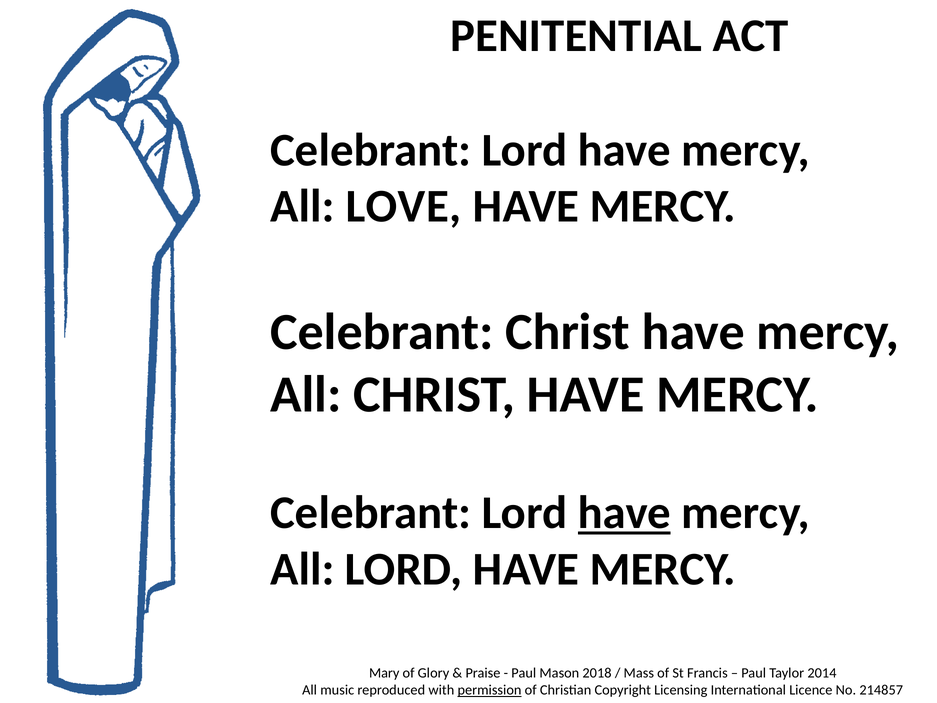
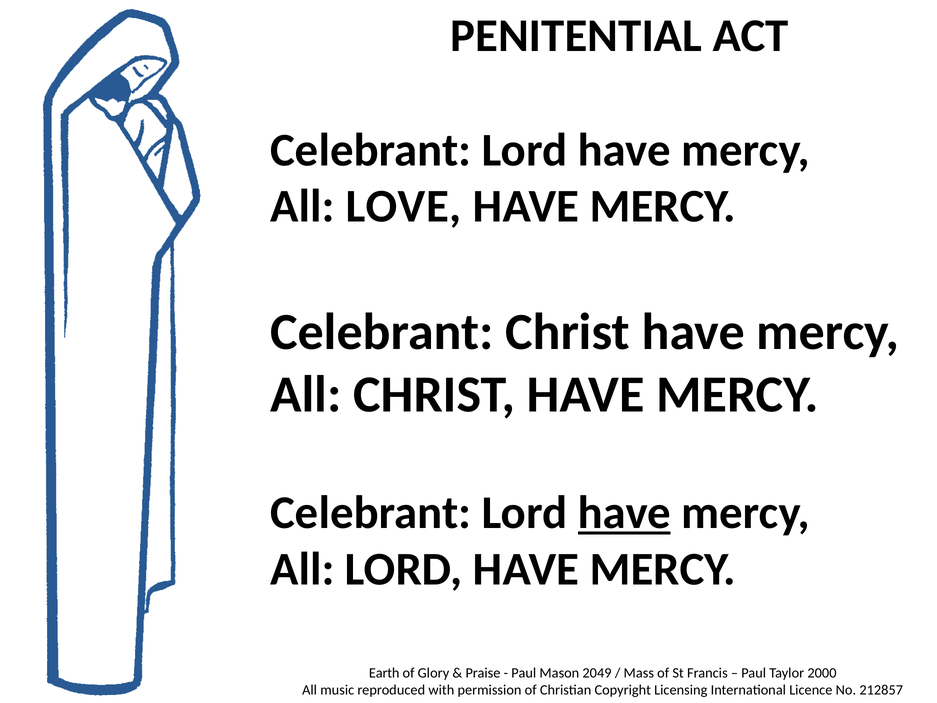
Mary: Mary -> Earth
2018: 2018 -> 2049
2014: 2014 -> 2000
permission underline: present -> none
214857: 214857 -> 212857
